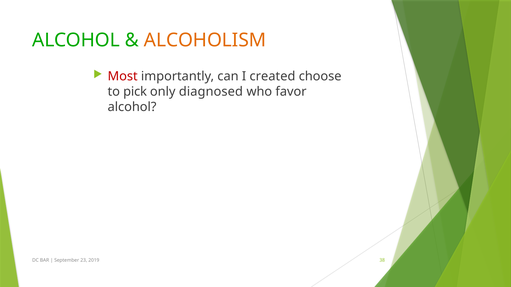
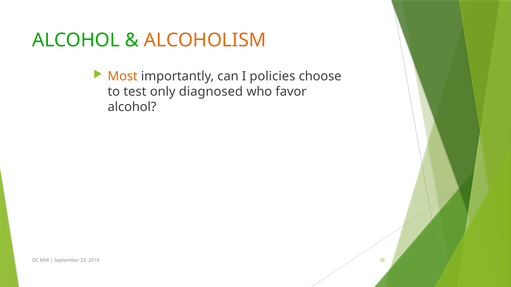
Most colour: red -> orange
created: created -> policies
pick: pick -> test
